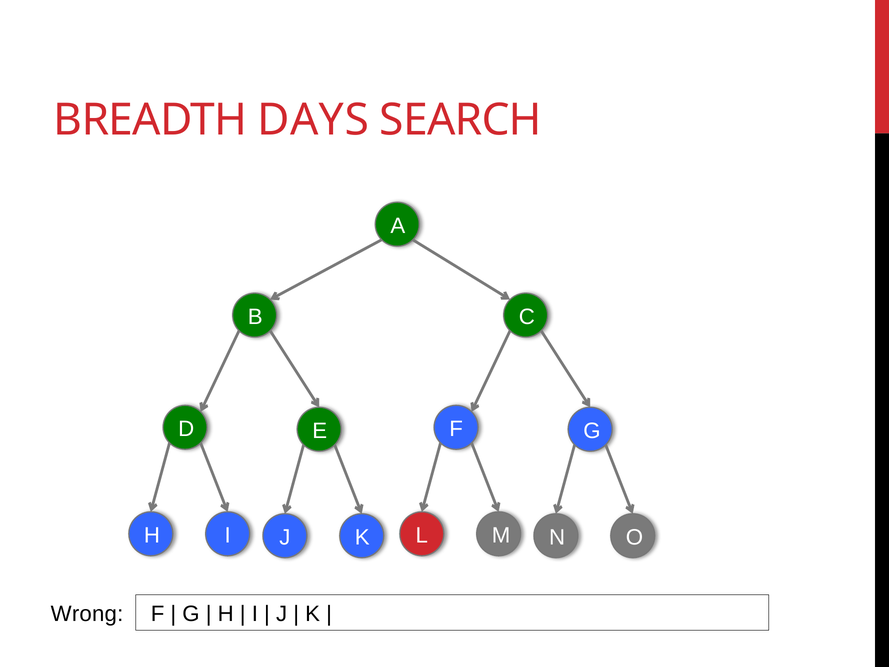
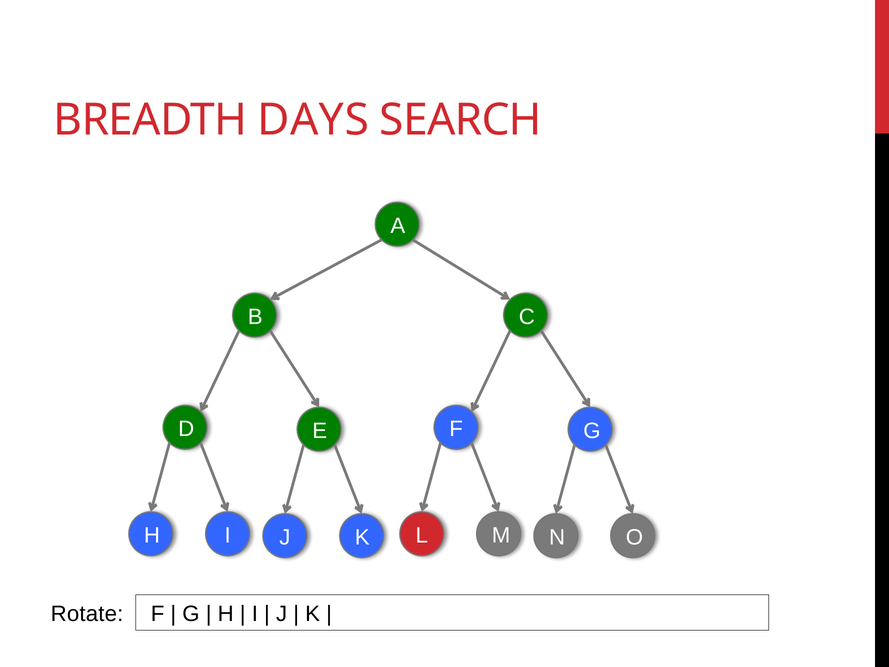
Wrong: Wrong -> Rotate
